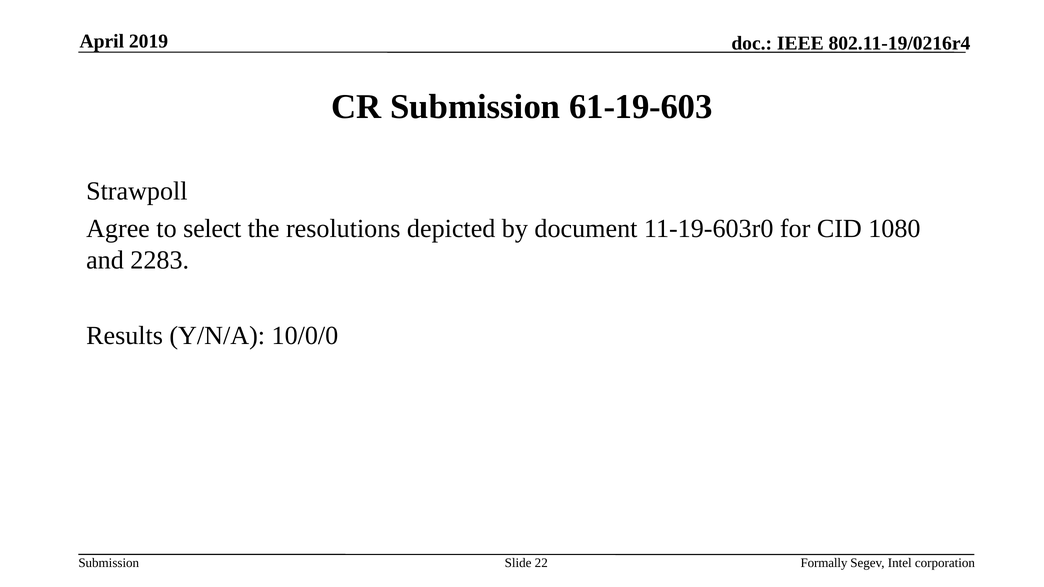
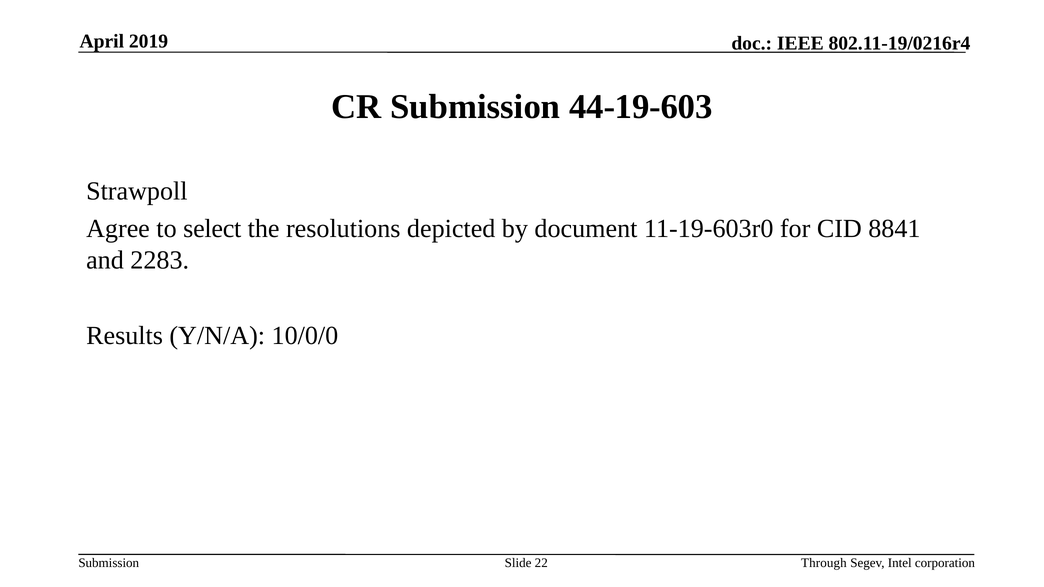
61-19-603: 61-19-603 -> 44-19-603
1080: 1080 -> 8841
Formally: Formally -> Through
